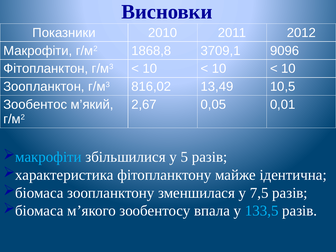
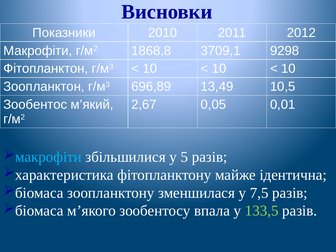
9096: 9096 -> 9298
816,02: 816,02 -> 696,89
133,5 colour: light blue -> light green
